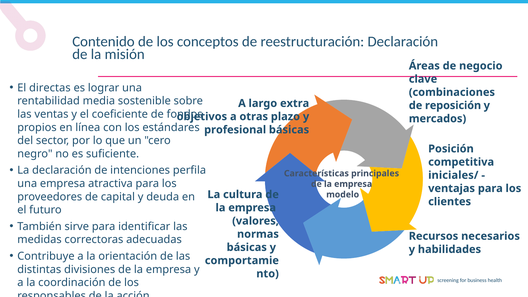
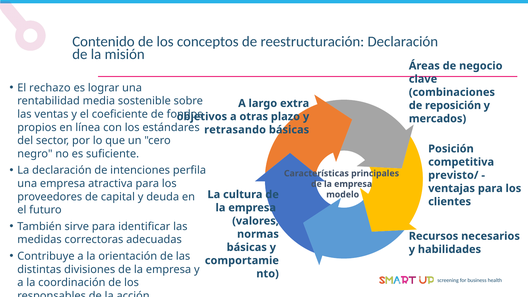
directas: directas -> rechazo
profesional: profesional -> retrasando
iniciales/: iniciales/ -> previsto/
